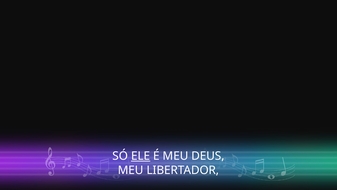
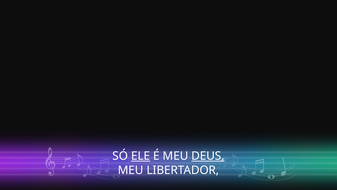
DEUS underline: none -> present
